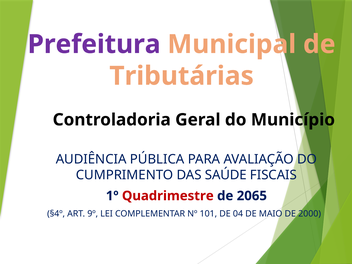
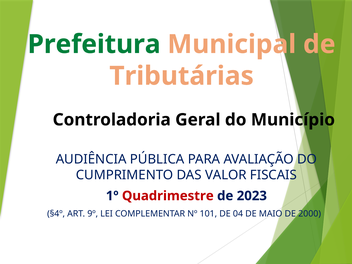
Prefeitura colour: purple -> green
SAÚDE: SAÚDE -> VALOR
2065: 2065 -> 2023
